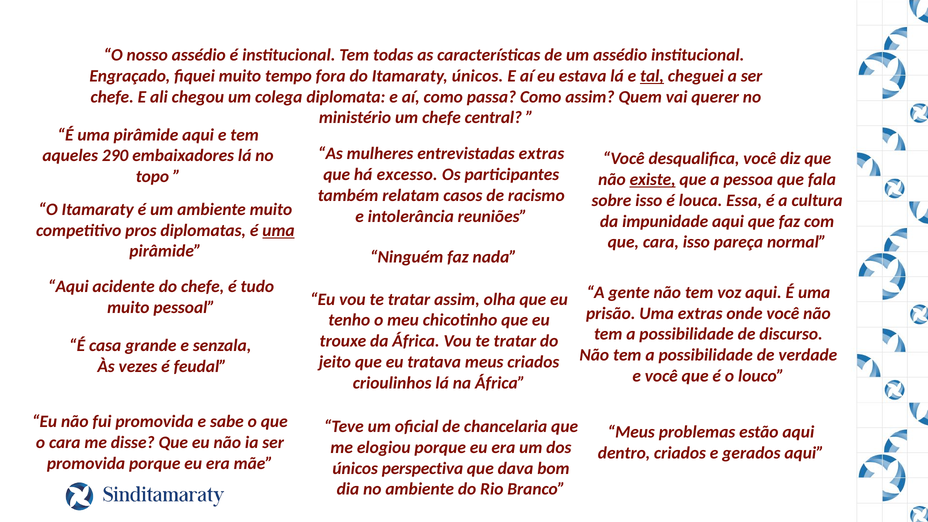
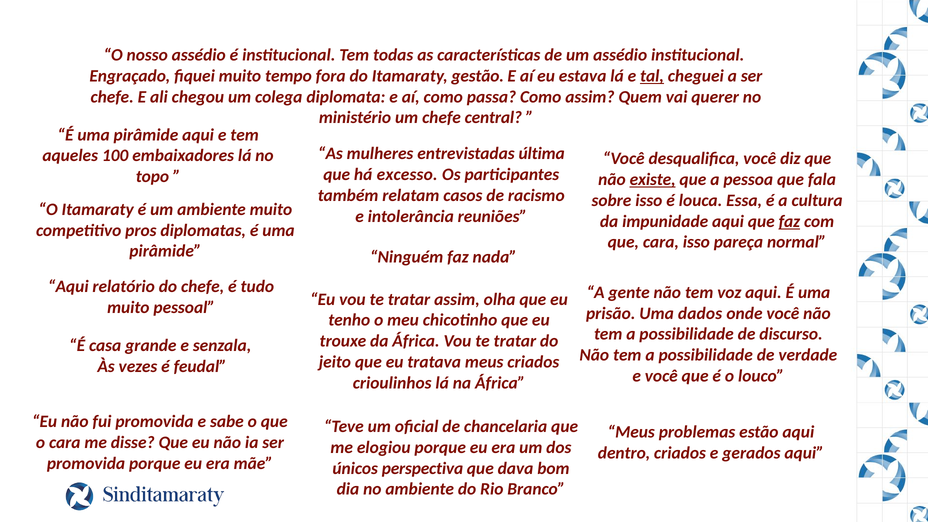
Itamaraty únicos: únicos -> gestão
entrevistadas extras: extras -> última
290: 290 -> 100
faz at (789, 221) underline: none -> present
uma at (278, 230) underline: present -> none
acidente: acidente -> relatório
Uma extras: extras -> dados
